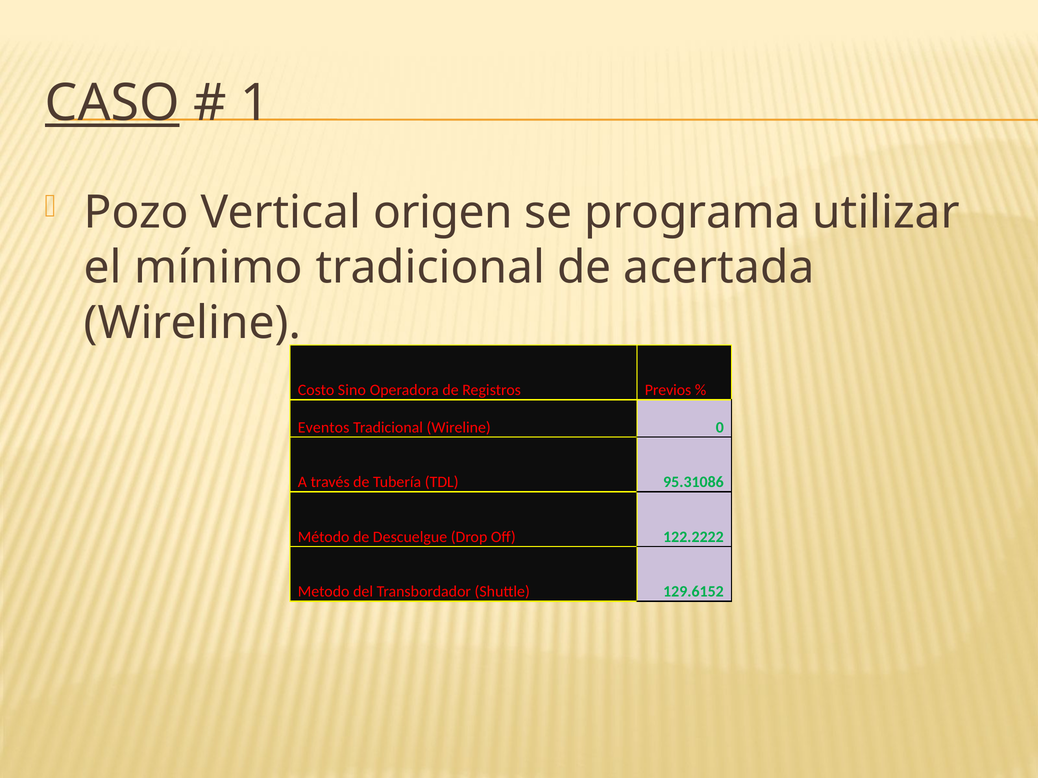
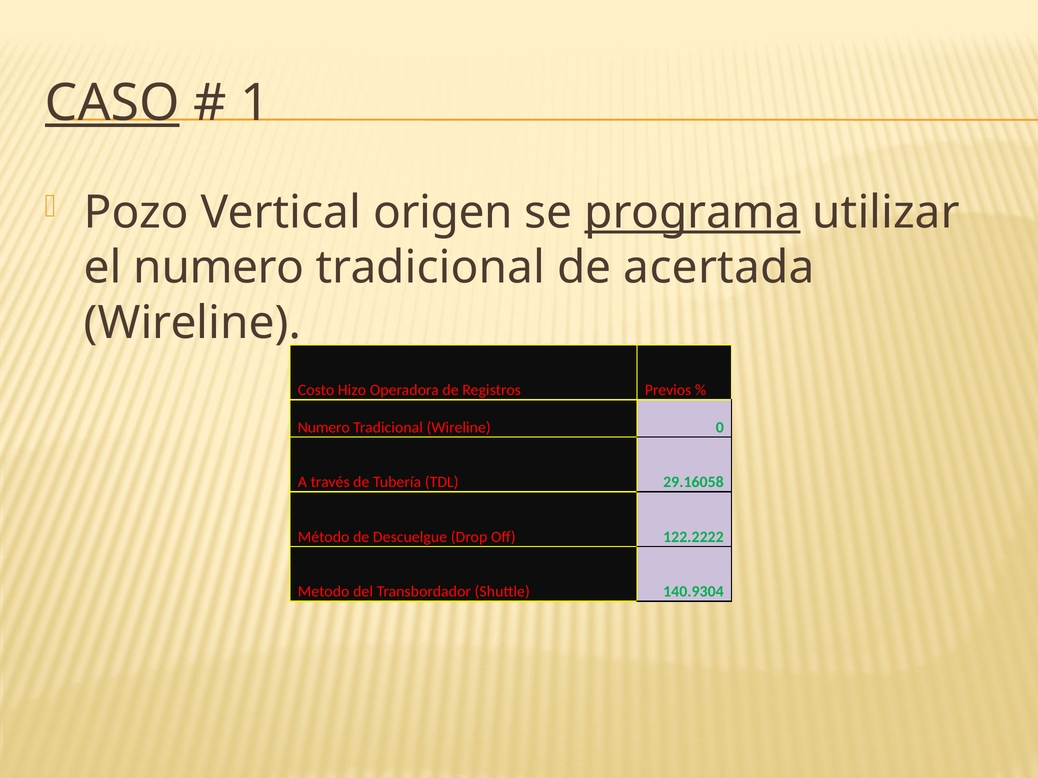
programa underline: none -> present
el mínimo: mínimo -> numero
Sino: Sino -> Hizo
Eventos at (324, 428): Eventos -> Numero
95.31086: 95.31086 -> 29.16058
129.6152: 129.6152 -> 140.9304
